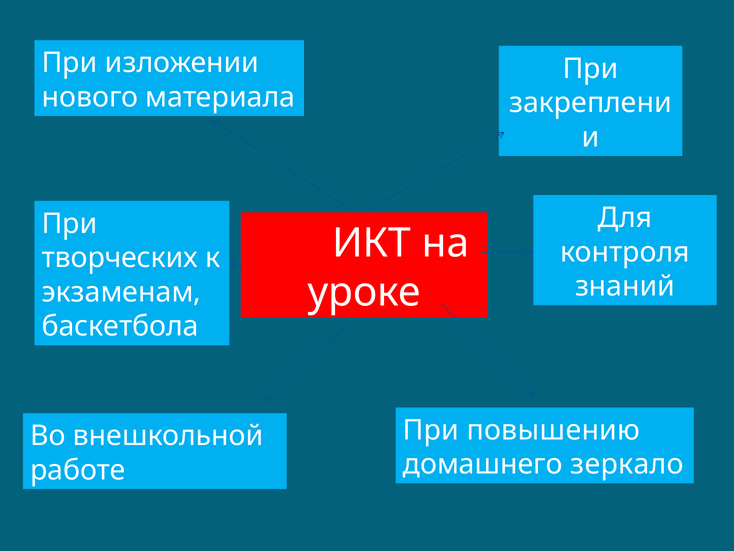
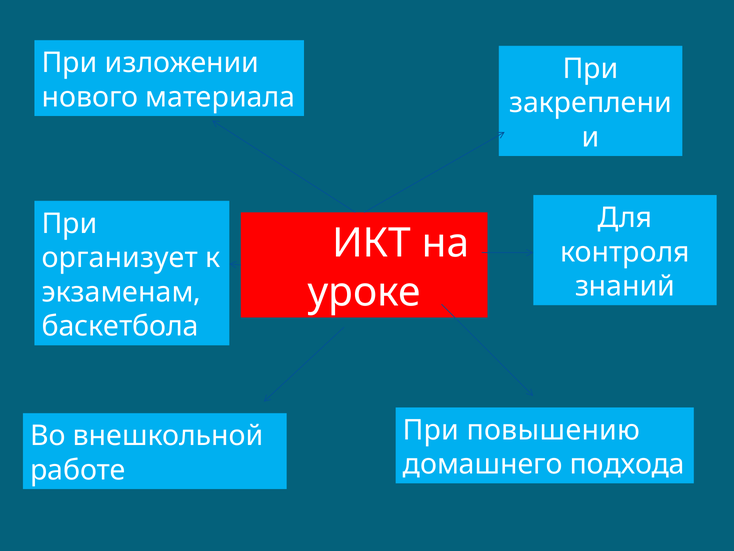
творческих: творческих -> организует
зеркало: зеркало -> подхода
